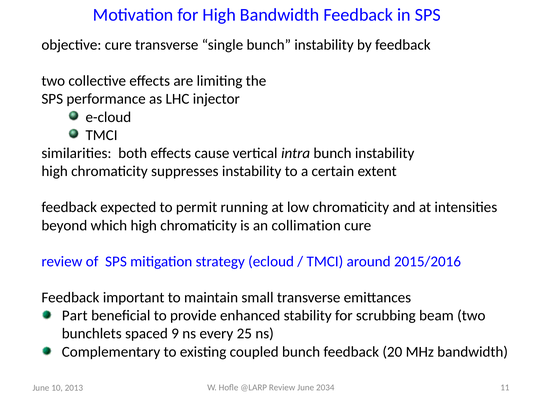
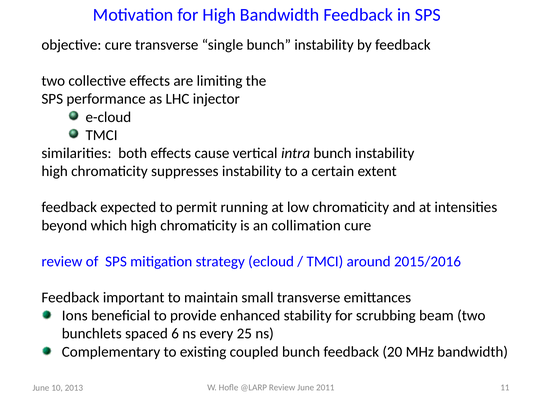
Part: Part -> Ions
9: 9 -> 6
2034: 2034 -> 2011
